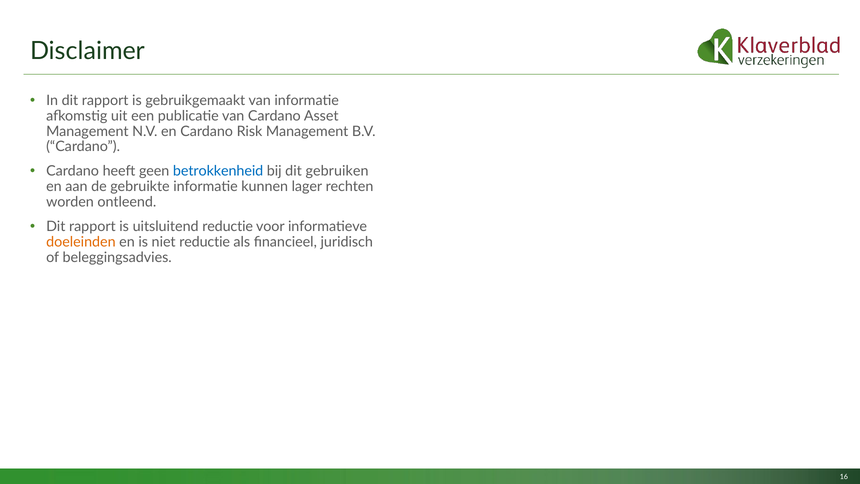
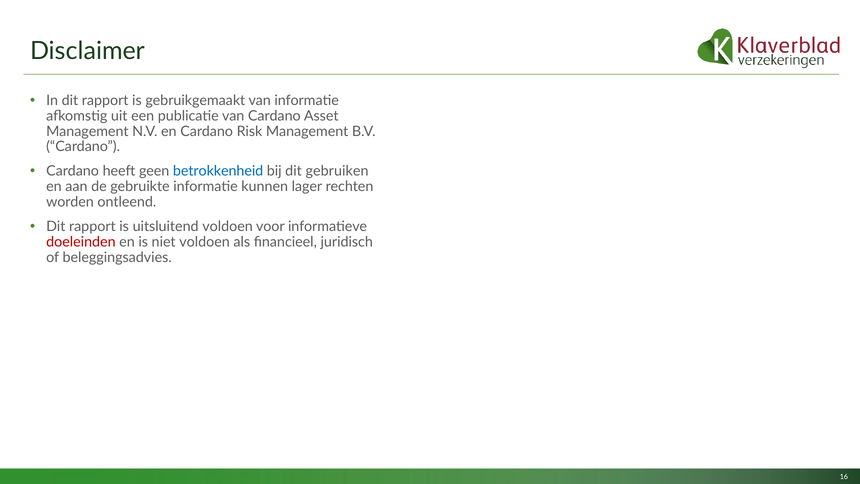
uitsluitend reductie: reductie -> voldoen
doeleinden colour: orange -> red
niet reductie: reductie -> voldoen
